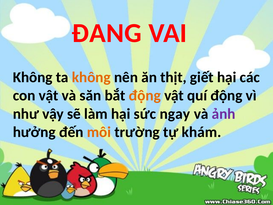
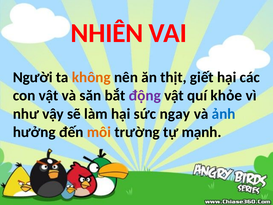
ĐANG: ĐANG -> NHIÊN
Không at (33, 77): Không -> Người
động at (145, 95) colour: orange -> purple
quí động: động -> khỏe
ảnh colour: purple -> blue
khám: khám -> mạnh
